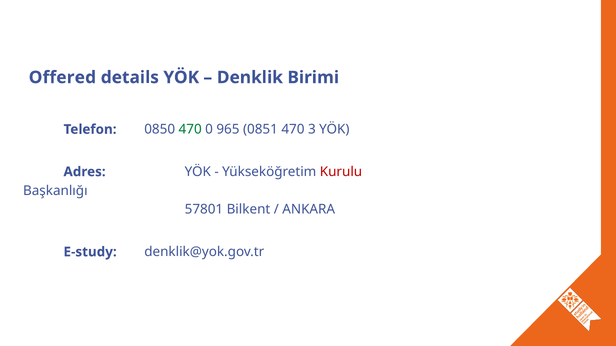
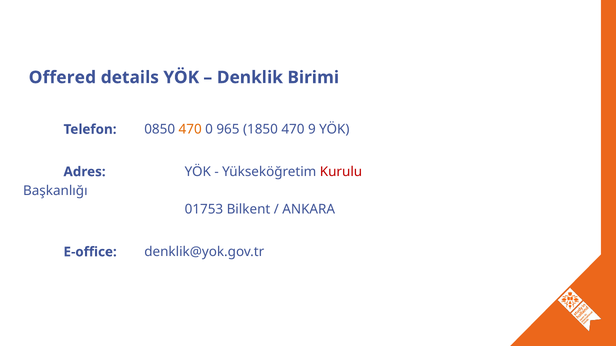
470 at (190, 130) colour: green -> orange
0851: 0851 -> 1850
3: 3 -> 9
57801: 57801 -> 01753
E-study: E-study -> E-office
